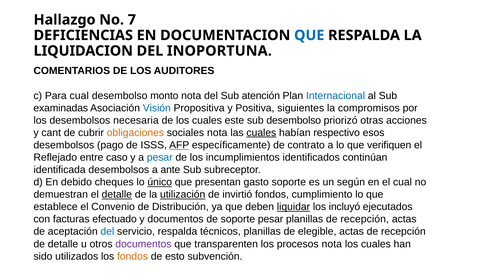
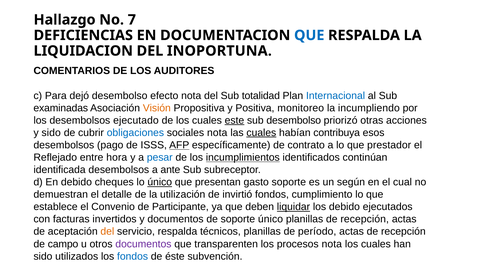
Para cual: cual -> dejó
monto: monto -> efecto
atención: atención -> totalidad
Visión colour: blue -> orange
siguientes: siguientes -> monitoreo
compromisos: compromisos -> incumpliendo
necesaria: necesaria -> ejecutado
este underline: none -> present
y cant: cant -> sido
obligaciones colour: orange -> blue
respectivo: respectivo -> contribuya
verifiquen: verifiquen -> prestador
caso: caso -> hora
incumplimientos underline: none -> present
detalle at (117, 194) underline: present -> none
utilización underline: present -> none
Distribución: Distribución -> Participante
los incluyó: incluyó -> debido
efectuado: efectuado -> invertidos
soporte pesar: pesar -> único
del at (107, 231) colour: blue -> orange
elegible: elegible -> período
de detalle: detalle -> campo
fondos at (133, 256) colour: orange -> blue
esto: esto -> éste
